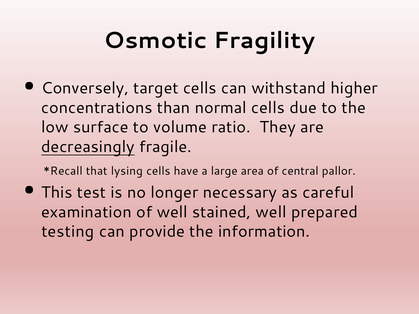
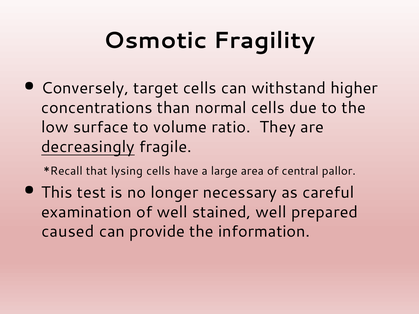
testing: testing -> caused
